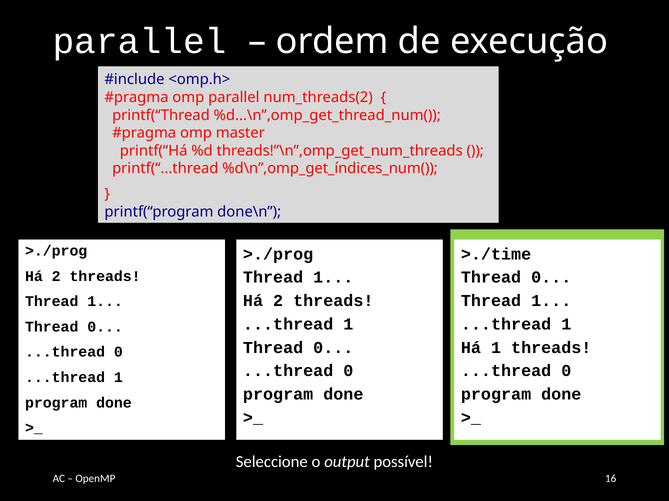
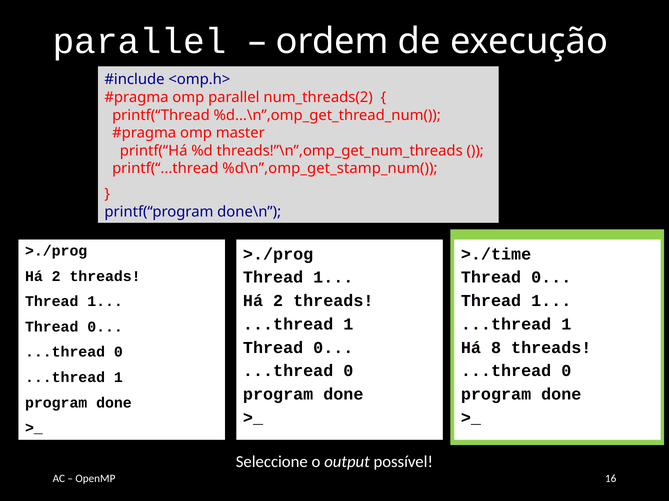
%d\n”,omp_get_índices_num(: %d\n”,omp_get_índices_num( -> %d\n”,omp_get_stamp_num(
Há 1: 1 -> 8
